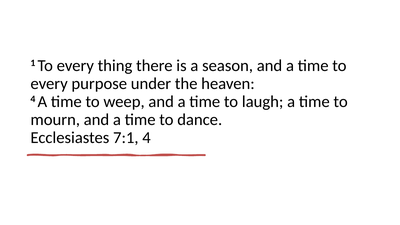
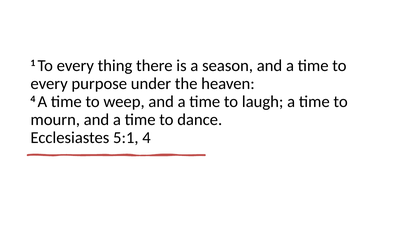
7:1: 7:1 -> 5:1
